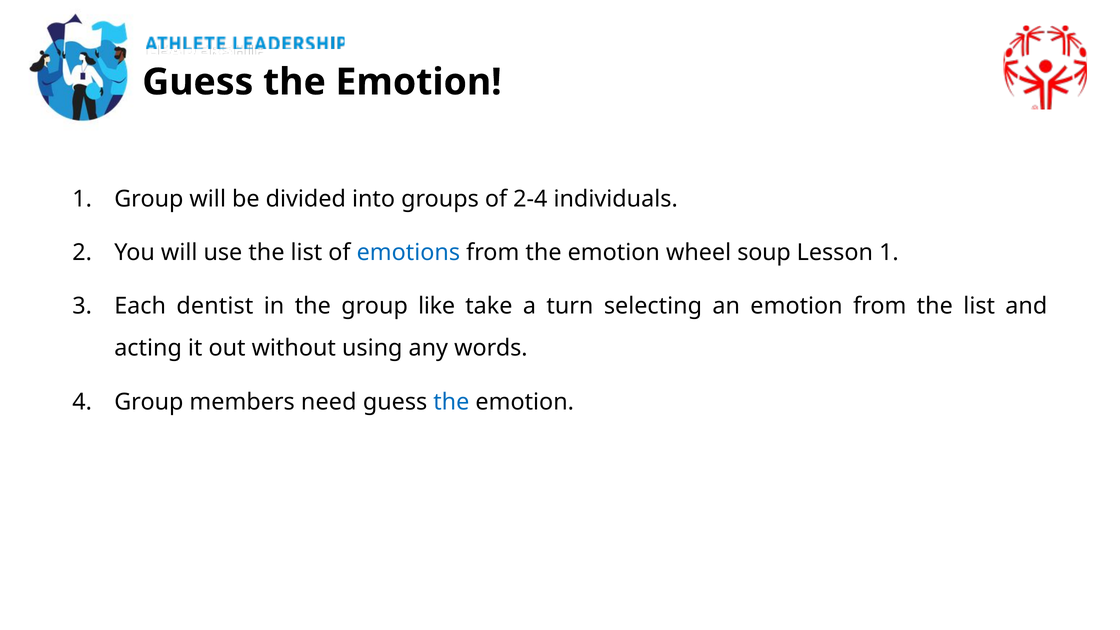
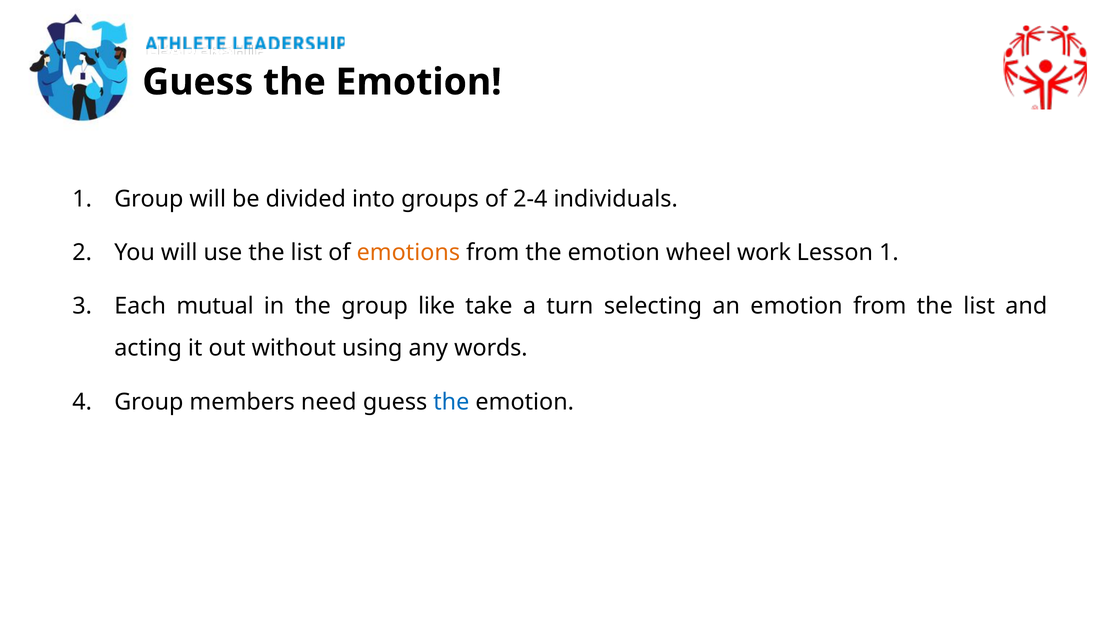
emotions colour: blue -> orange
soup: soup -> work
dentist: dentist -> mutual
